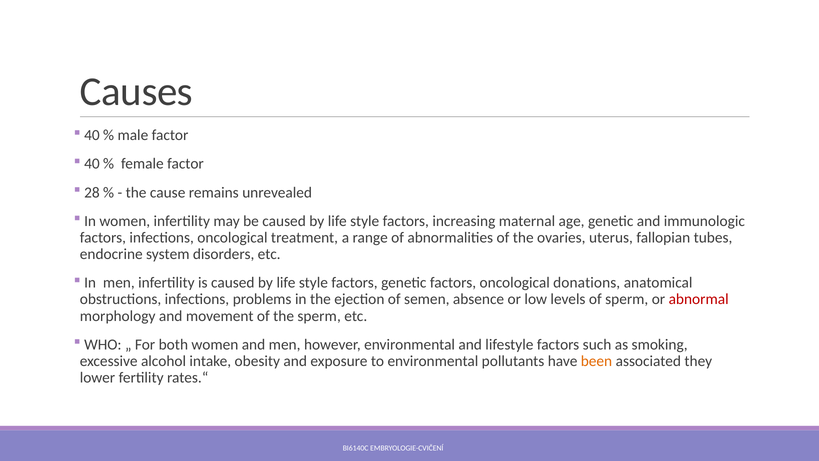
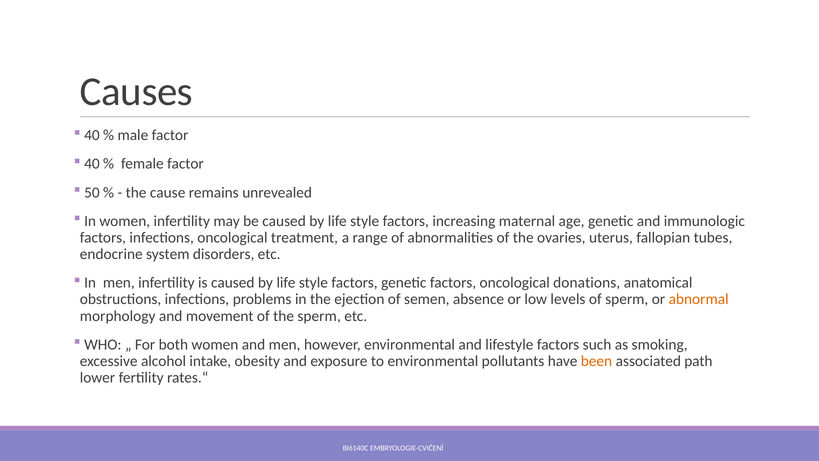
28: 28 -> 50
abnormal colour: red -> orange
they: they -> path
